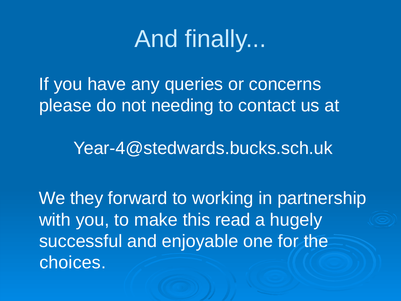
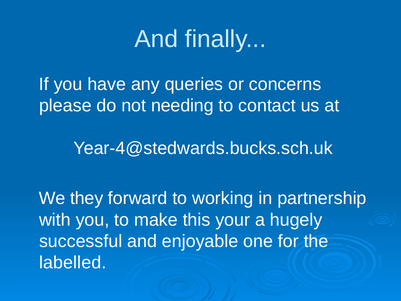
read: read -> your
choices: choices -> labelled
